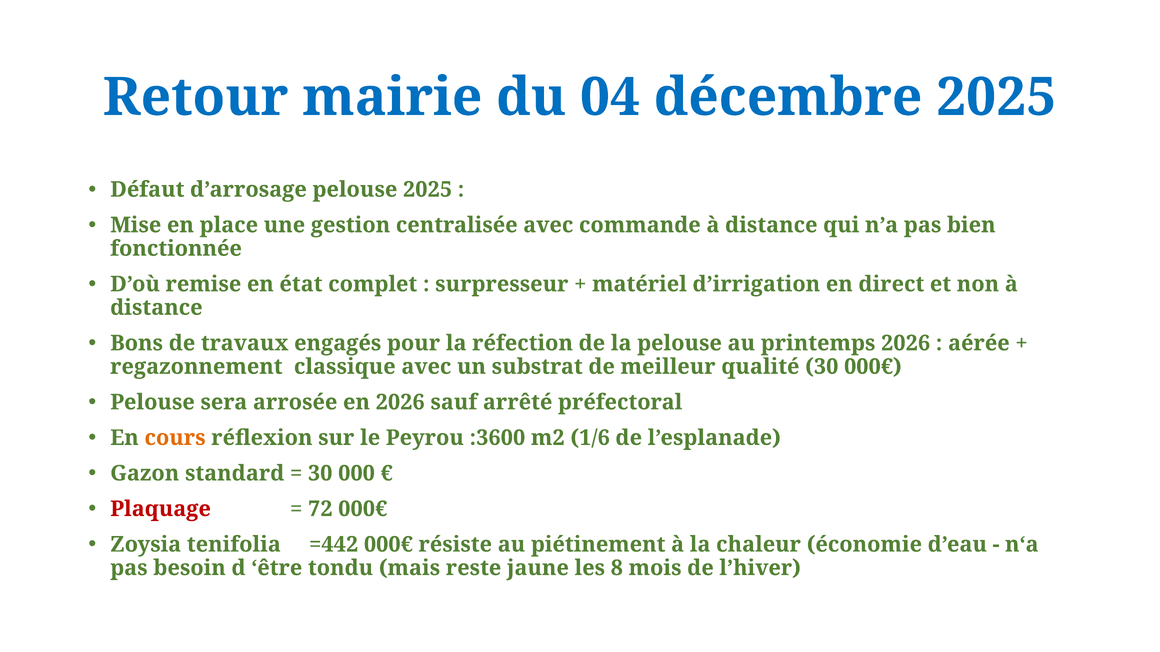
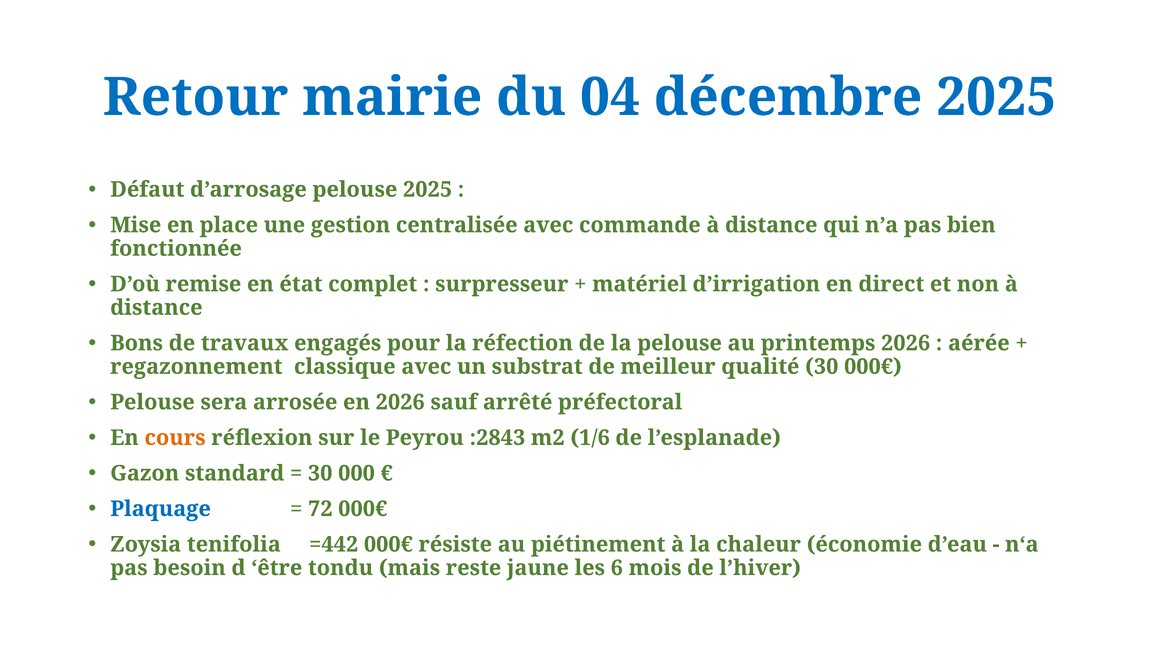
:3600: :3600 -> :2843
Plaquage colour: red -> blue
8: 8 -> 6
